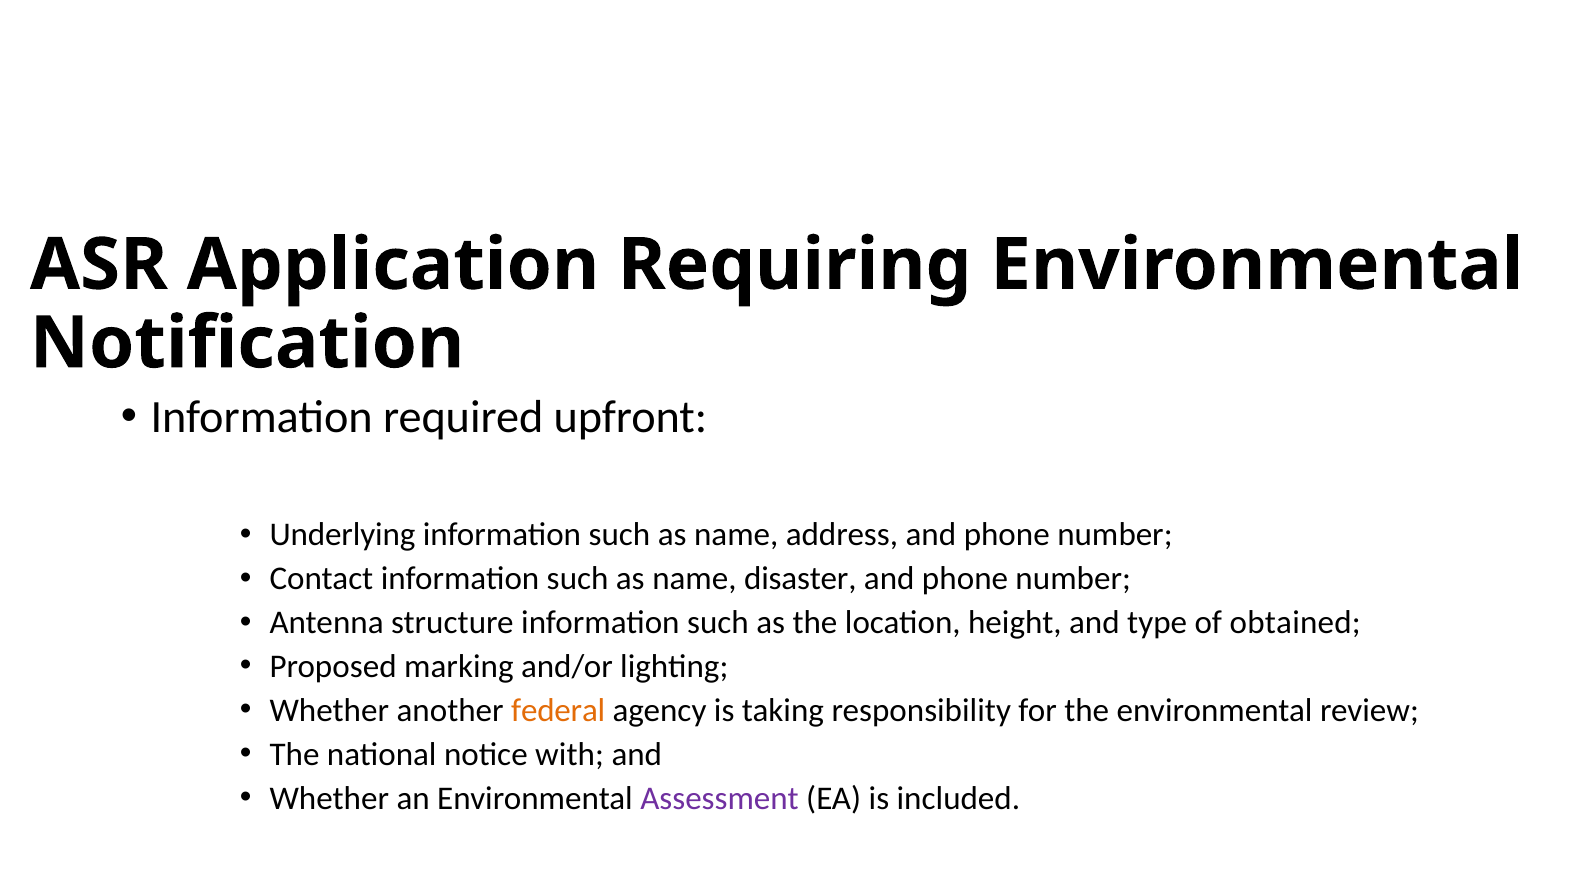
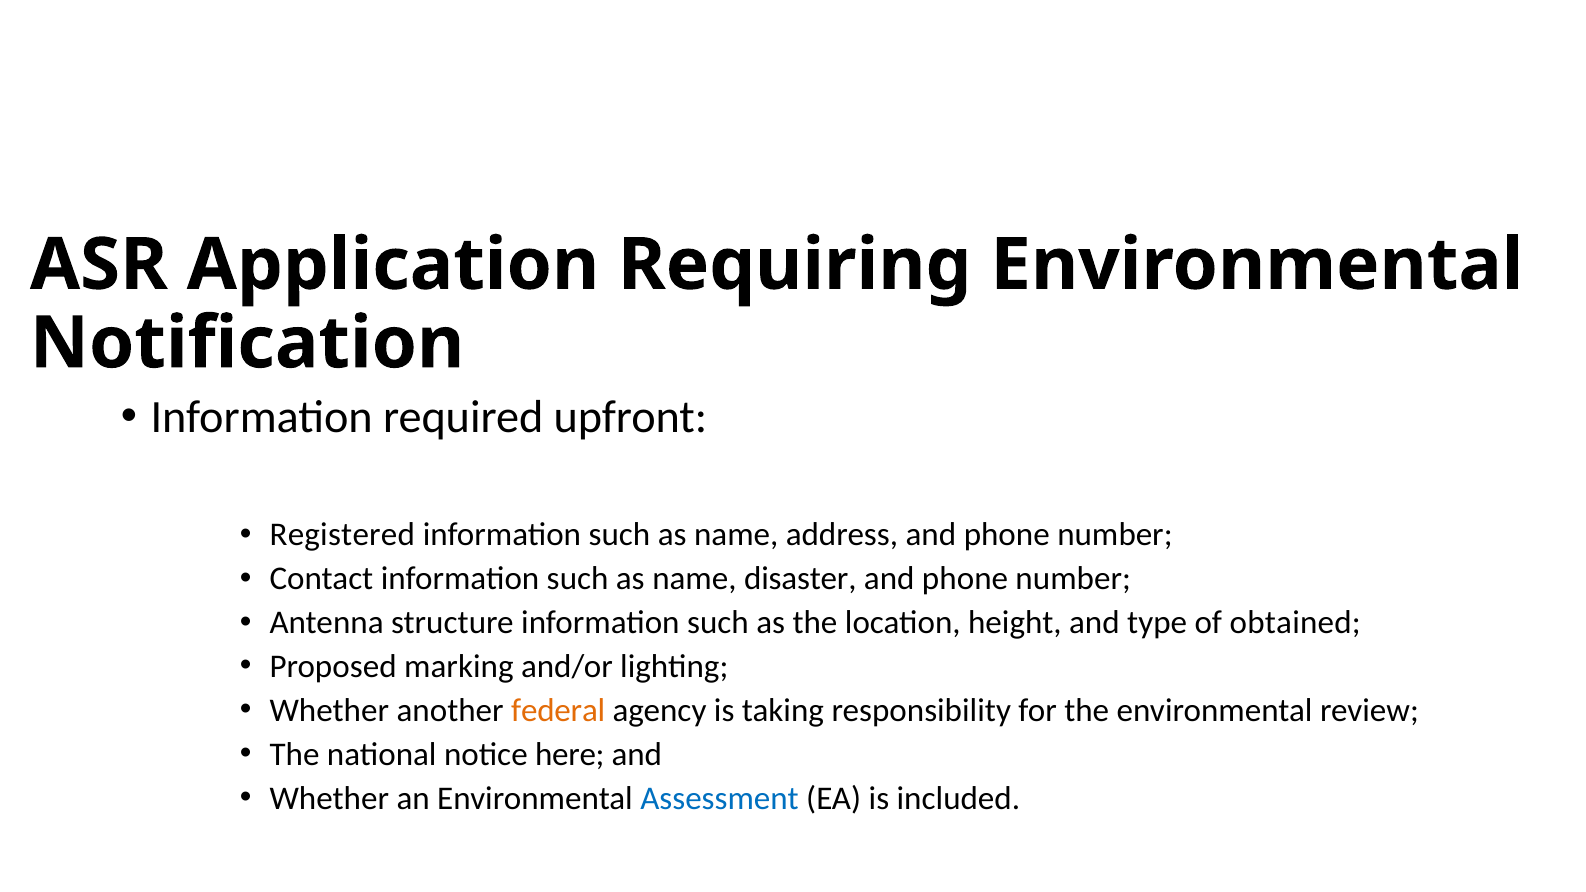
Underlying: Underlying -> Registered
with: with -> here
Assessment colour: purple -> blue
